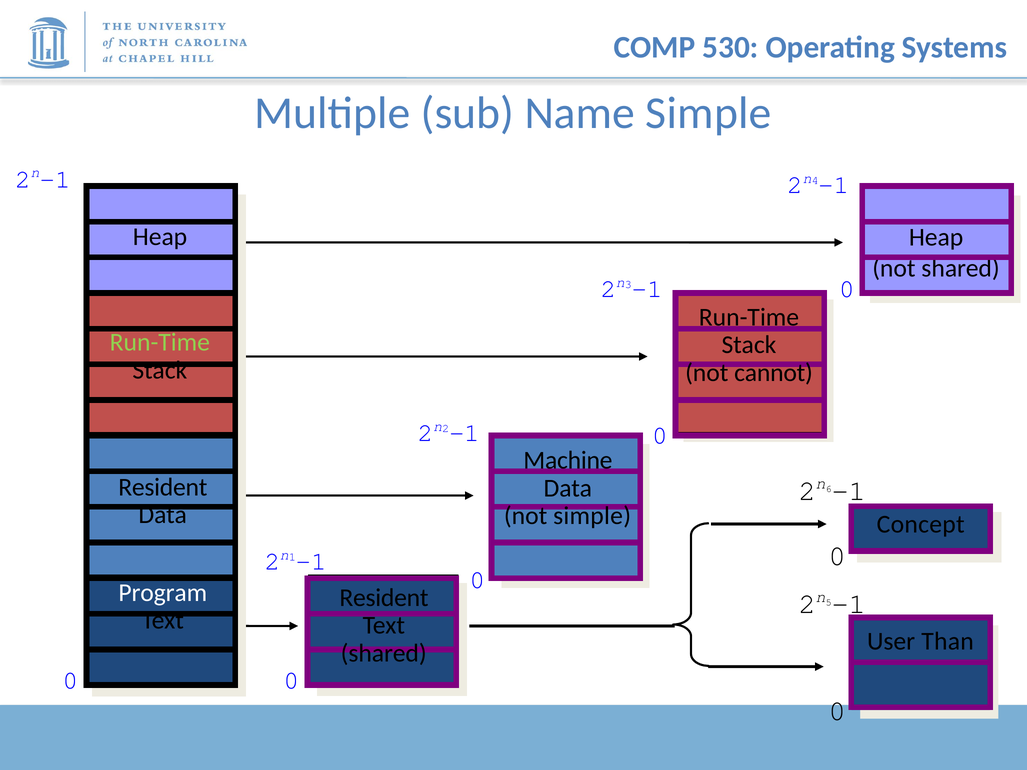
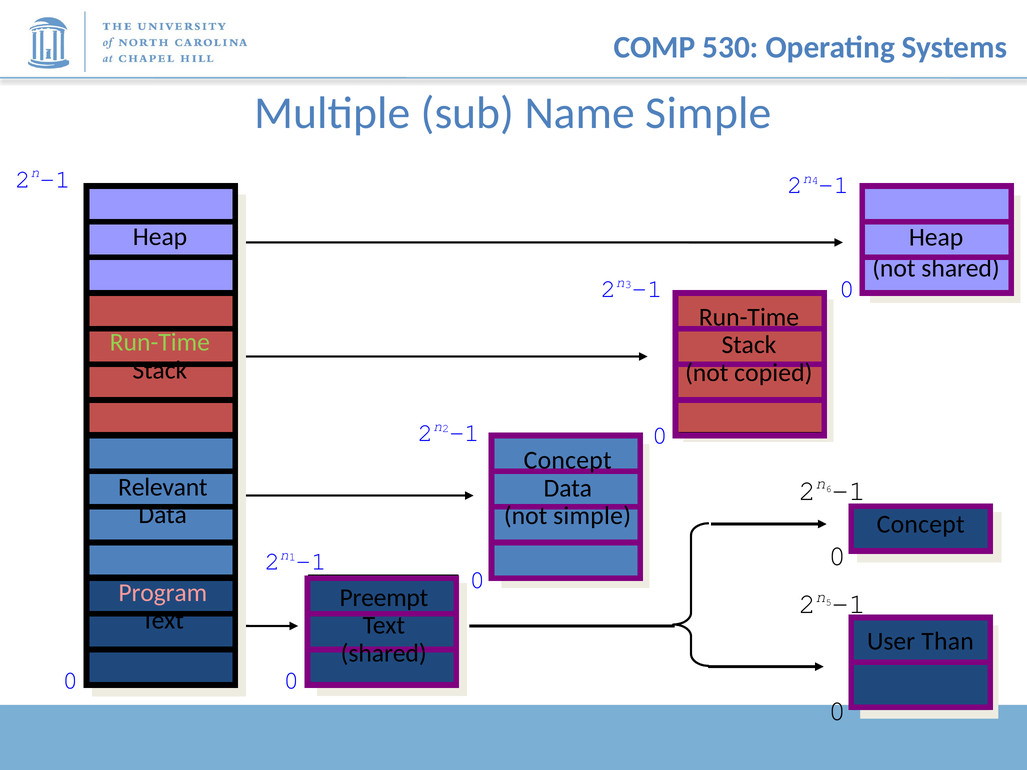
cannot: cannot -> copied
Machine at (568, 460): Machine -> Concept
Resident at (163, 487): Resident -> Relevant
Program colour: white -> pink
Resident at (384, 598): Resident -> Preempt
